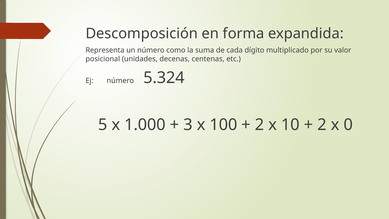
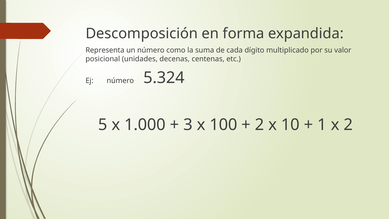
2 at (322, 125): 2 -> 1
x 0: 0 -> 2
